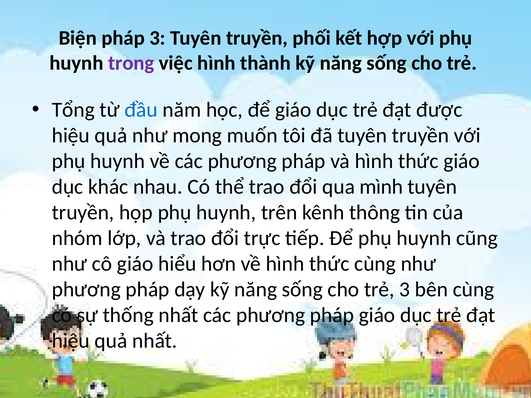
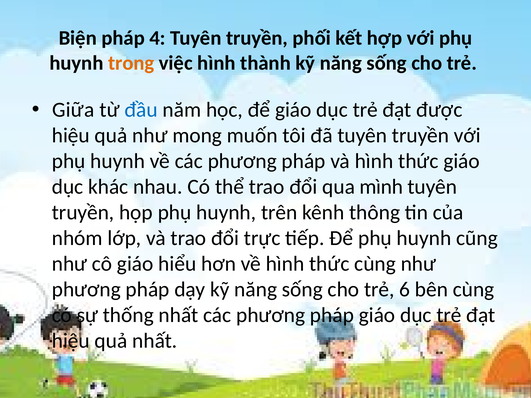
pháp 3: 3 -> 4
trong colour: purple -> orange
Tổng: Tổng -> Giữa
trẻ 3: 3 -> 6
